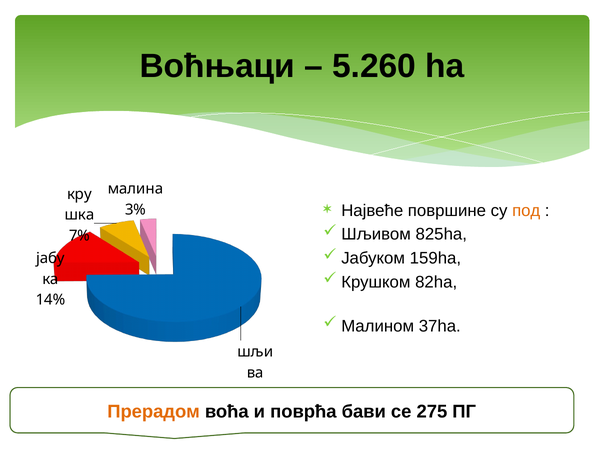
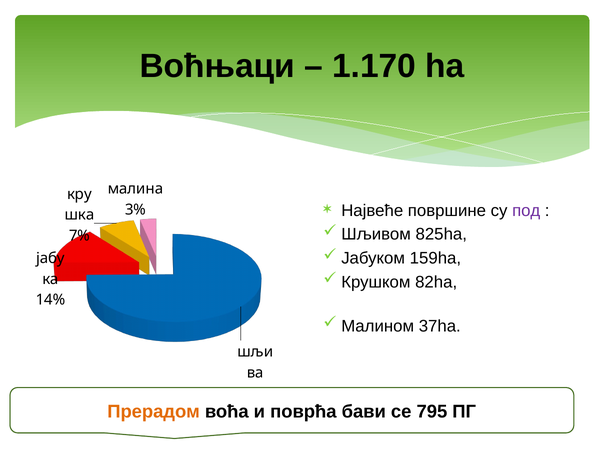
5.260: 5.260 -> 1.170
под colour: orange -> purple
275: 275 -> 795
